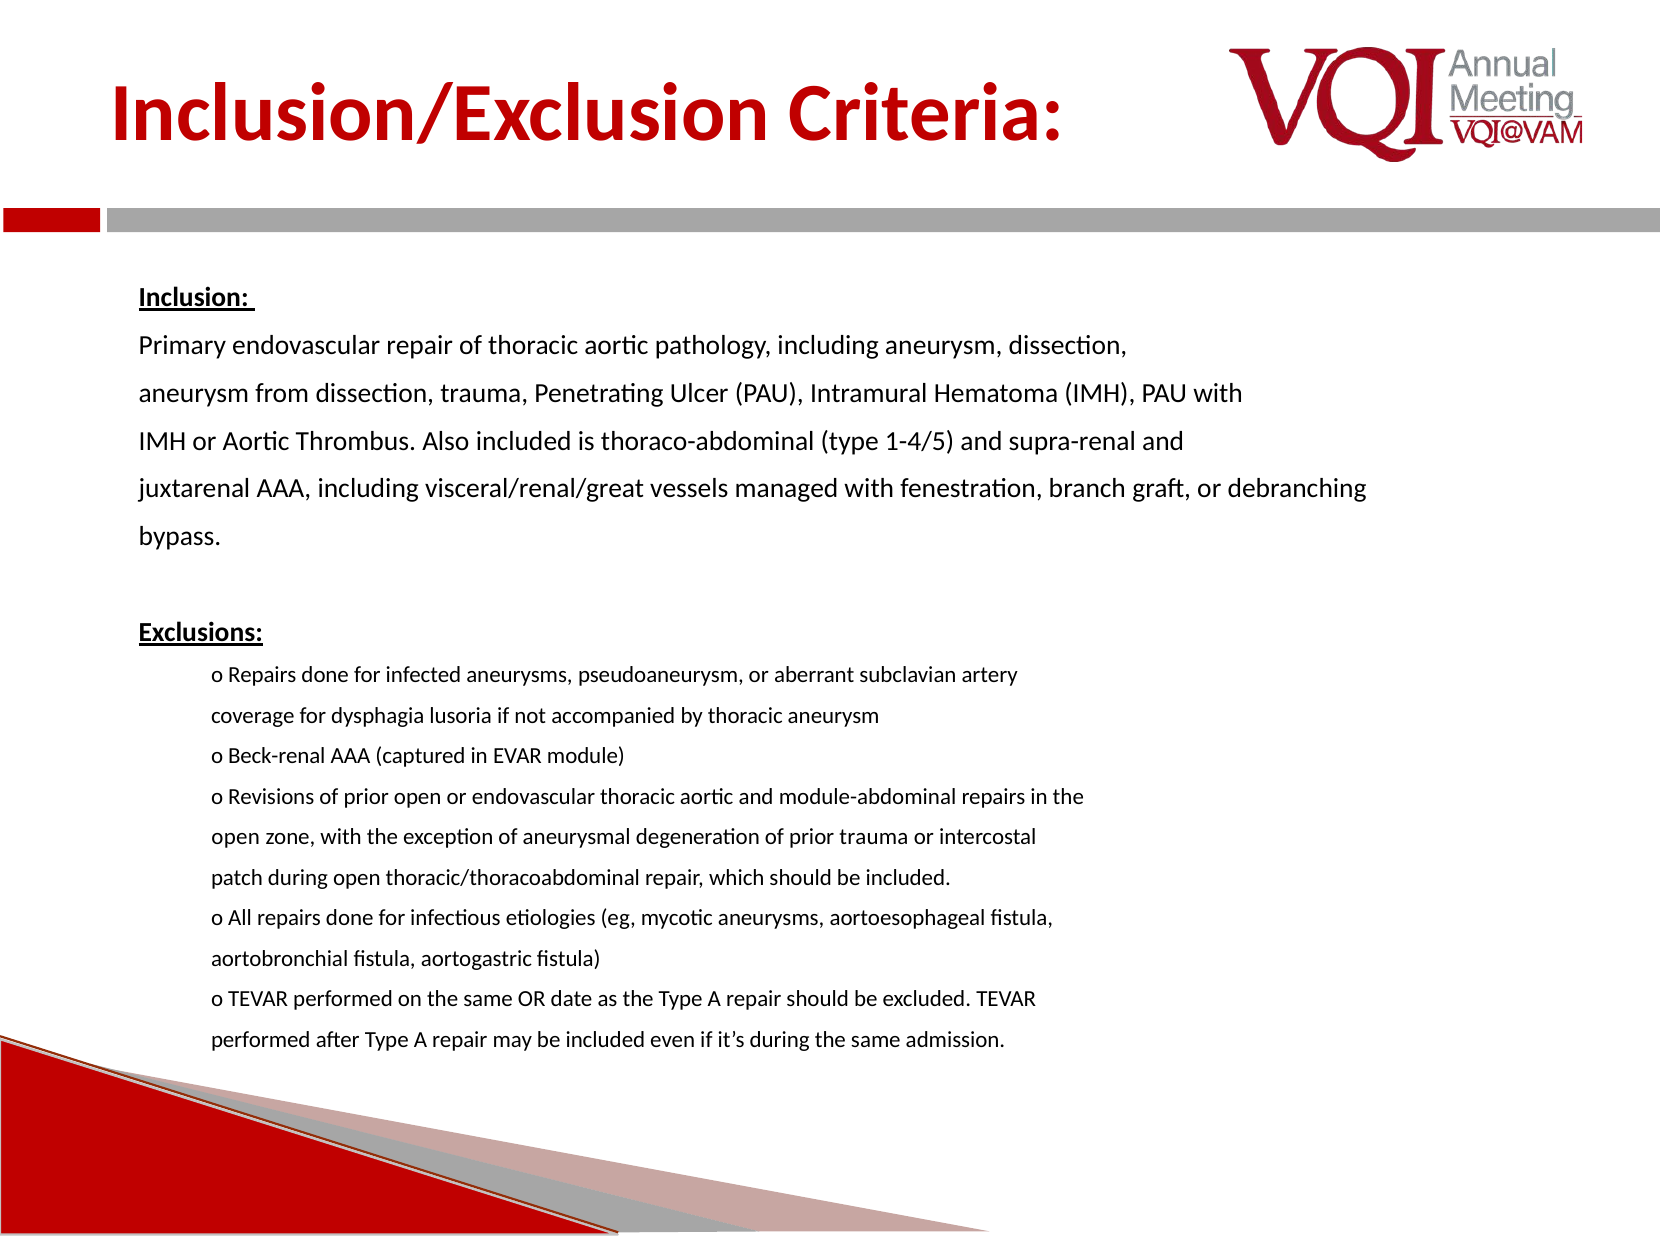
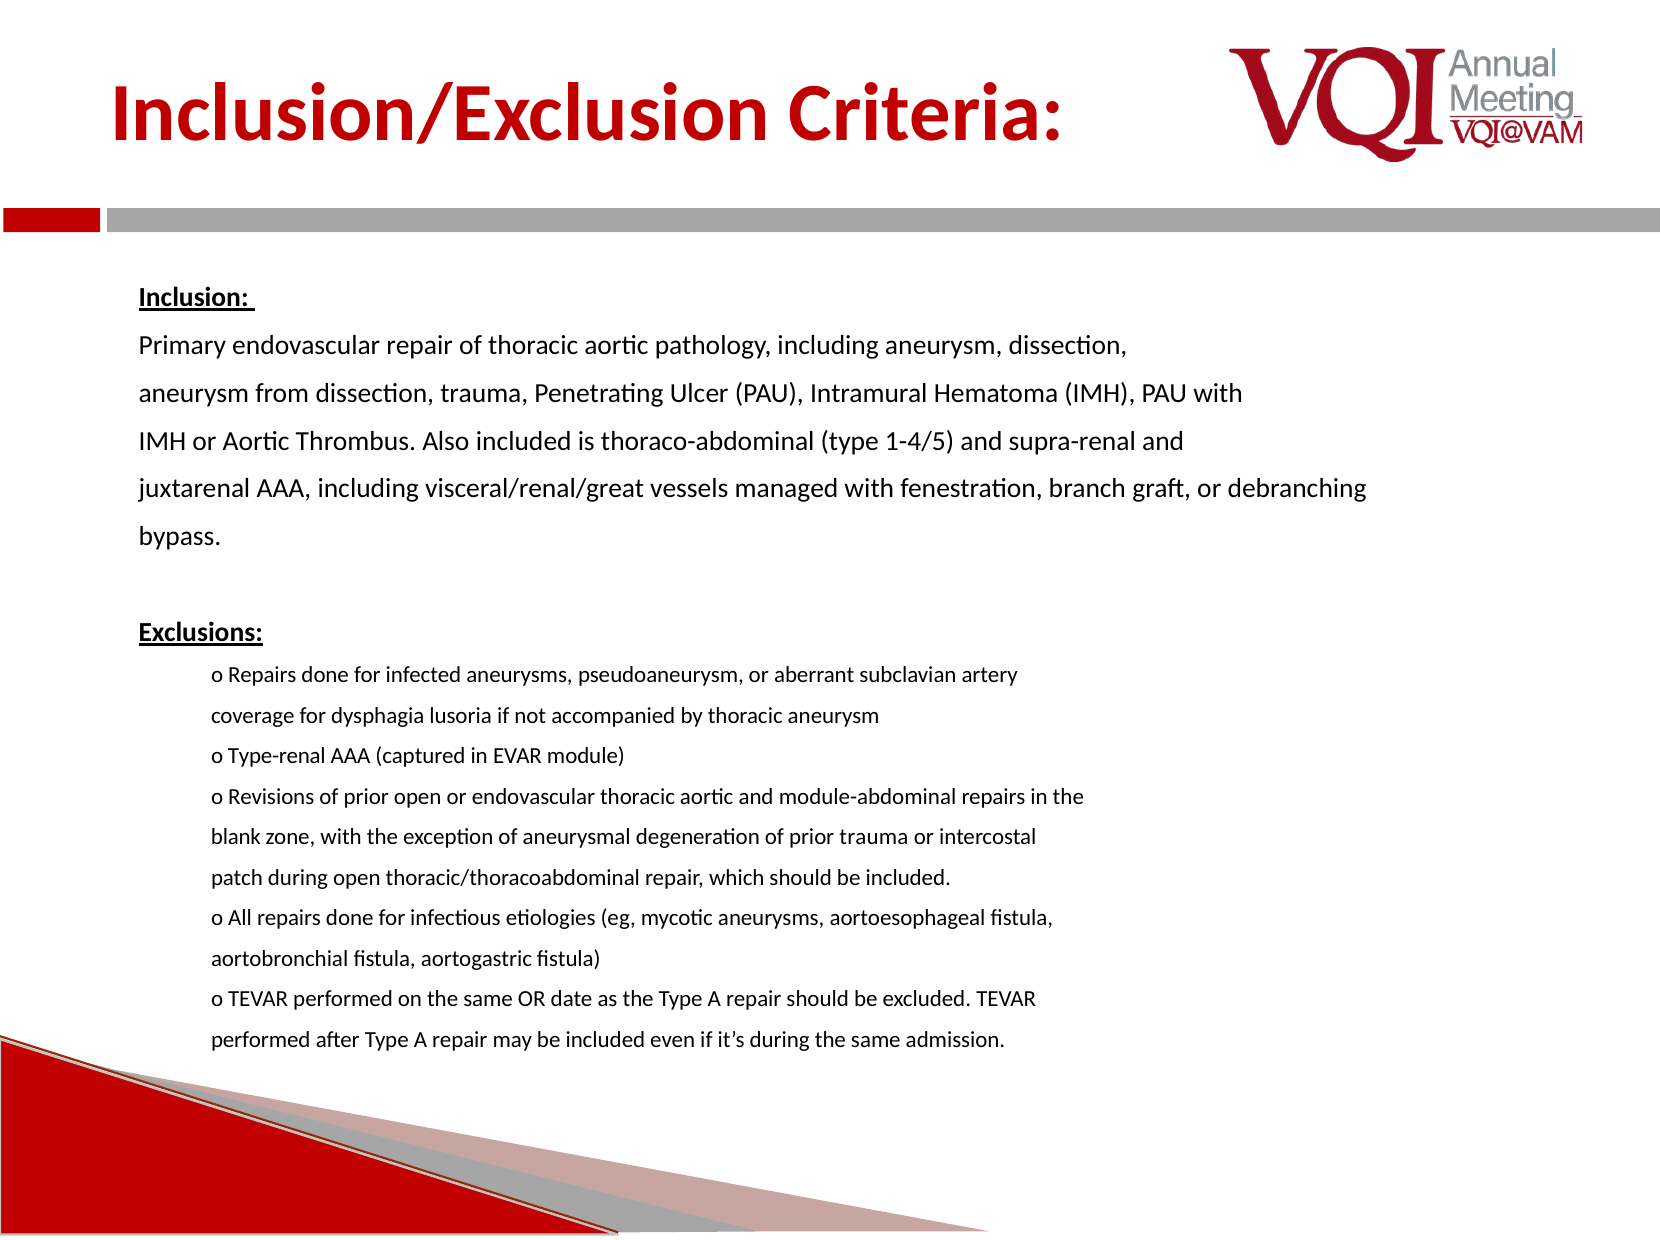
Beck-renal: Beck-renal -> Type-renal
open at (236, 837): open -> blank
